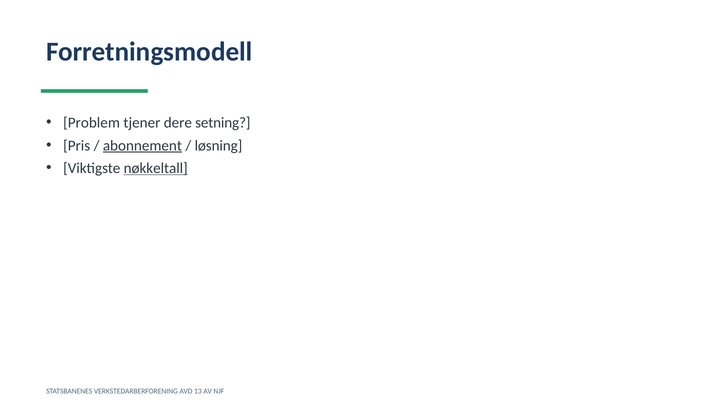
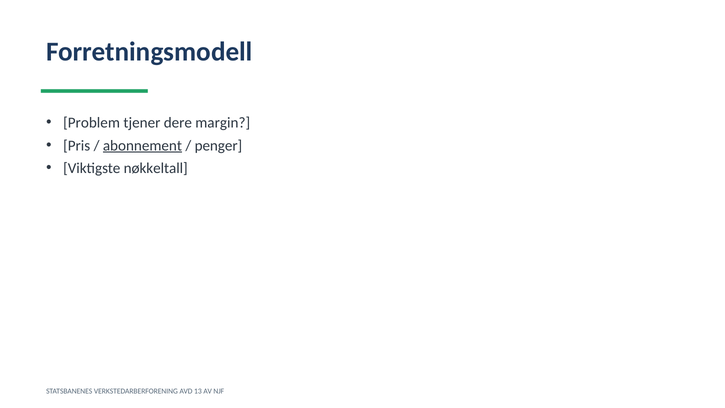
setning: setning -> margin
løsning: løsning -> penger
nøkkeltall underline: present -> none
